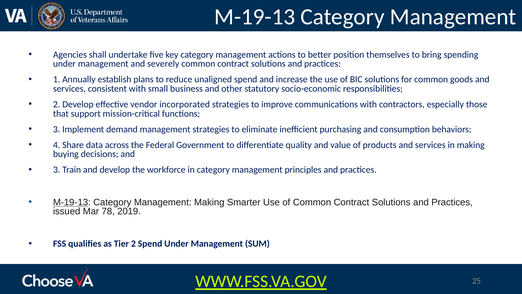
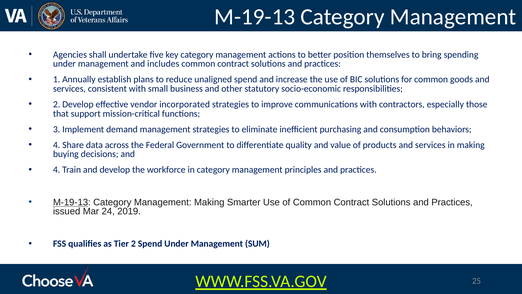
severely: severely -> includes
3 at (57, 170): 3 -> 4
78: 78 -> 24
